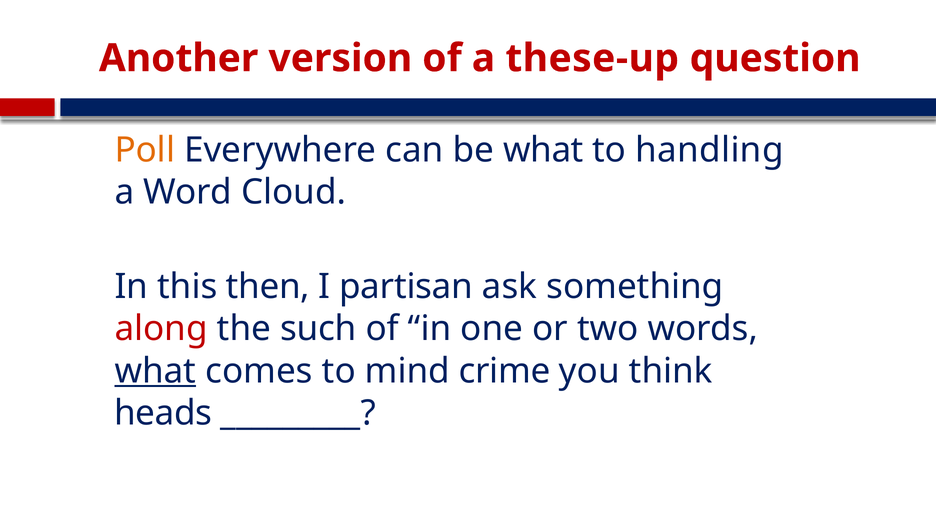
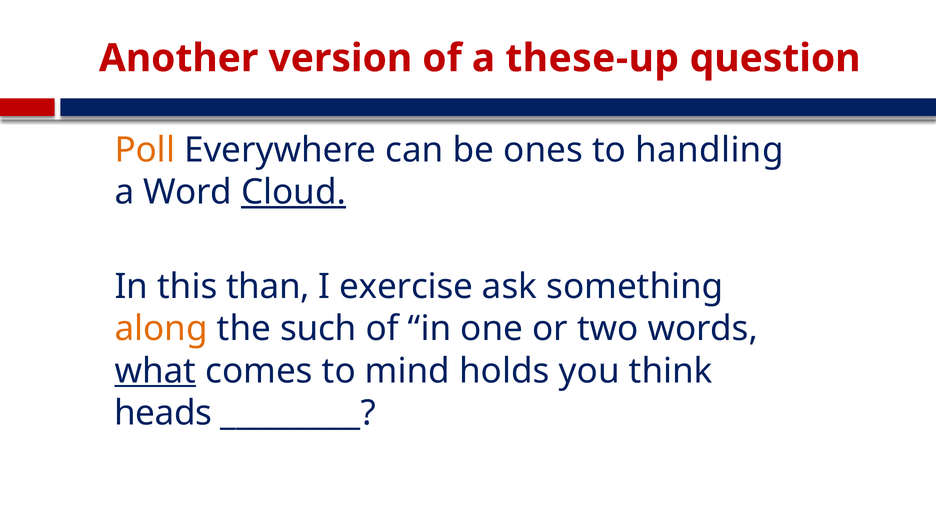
be what: what -> ones
Cloud underline: none -> present
then: then -> than
partisan: partisan -> exercise
along colour: red -> orange
crime: crime -> holds
